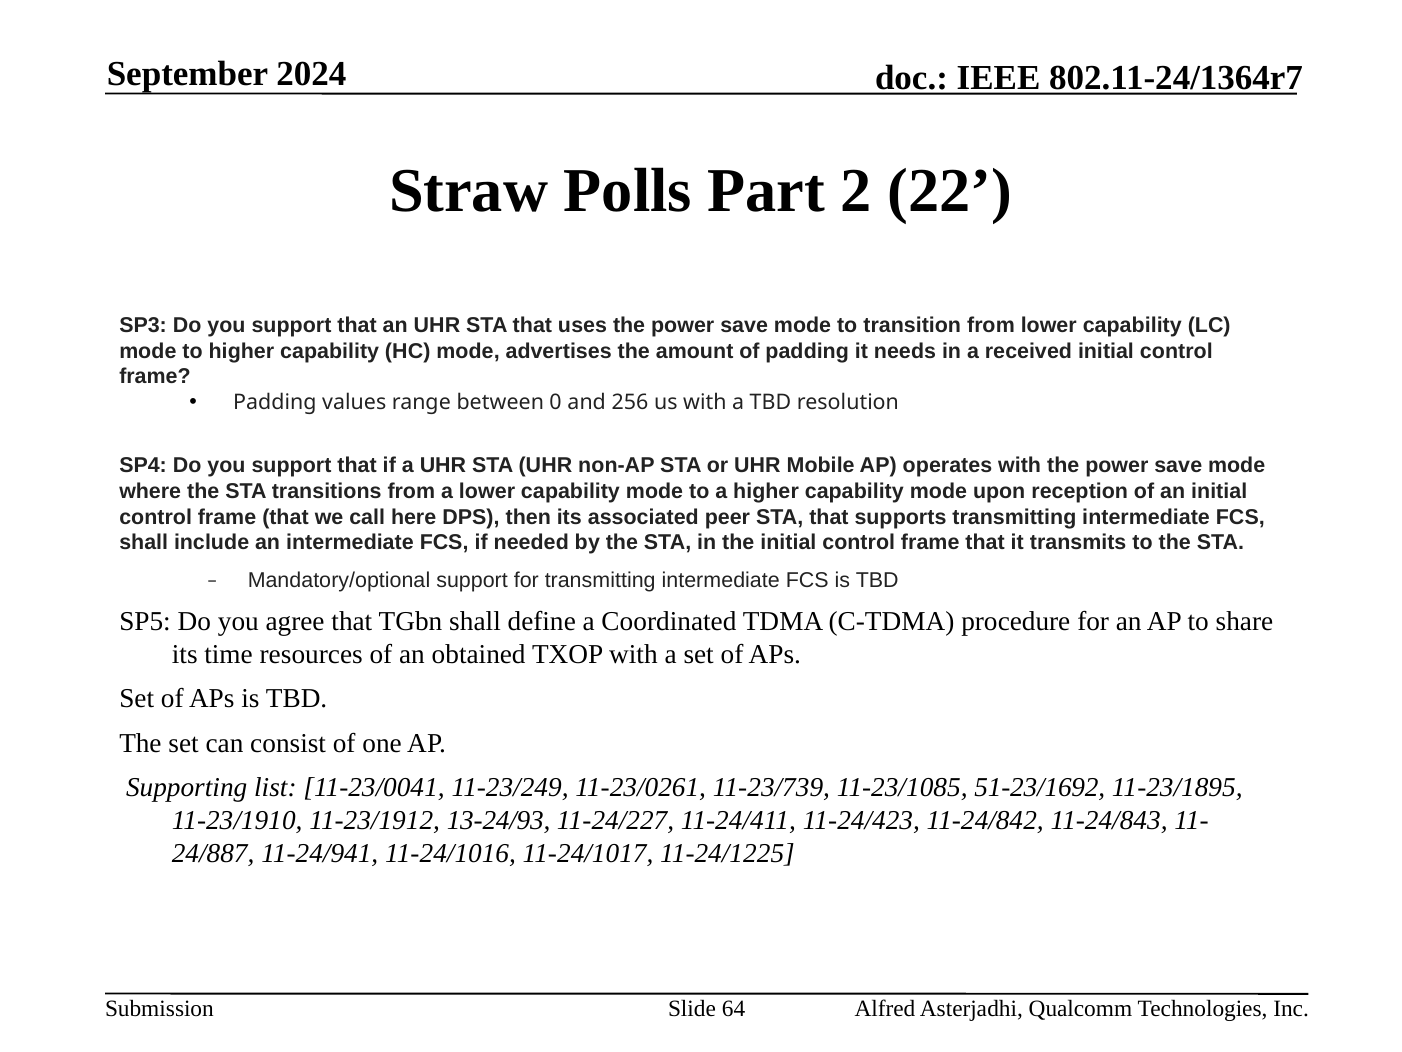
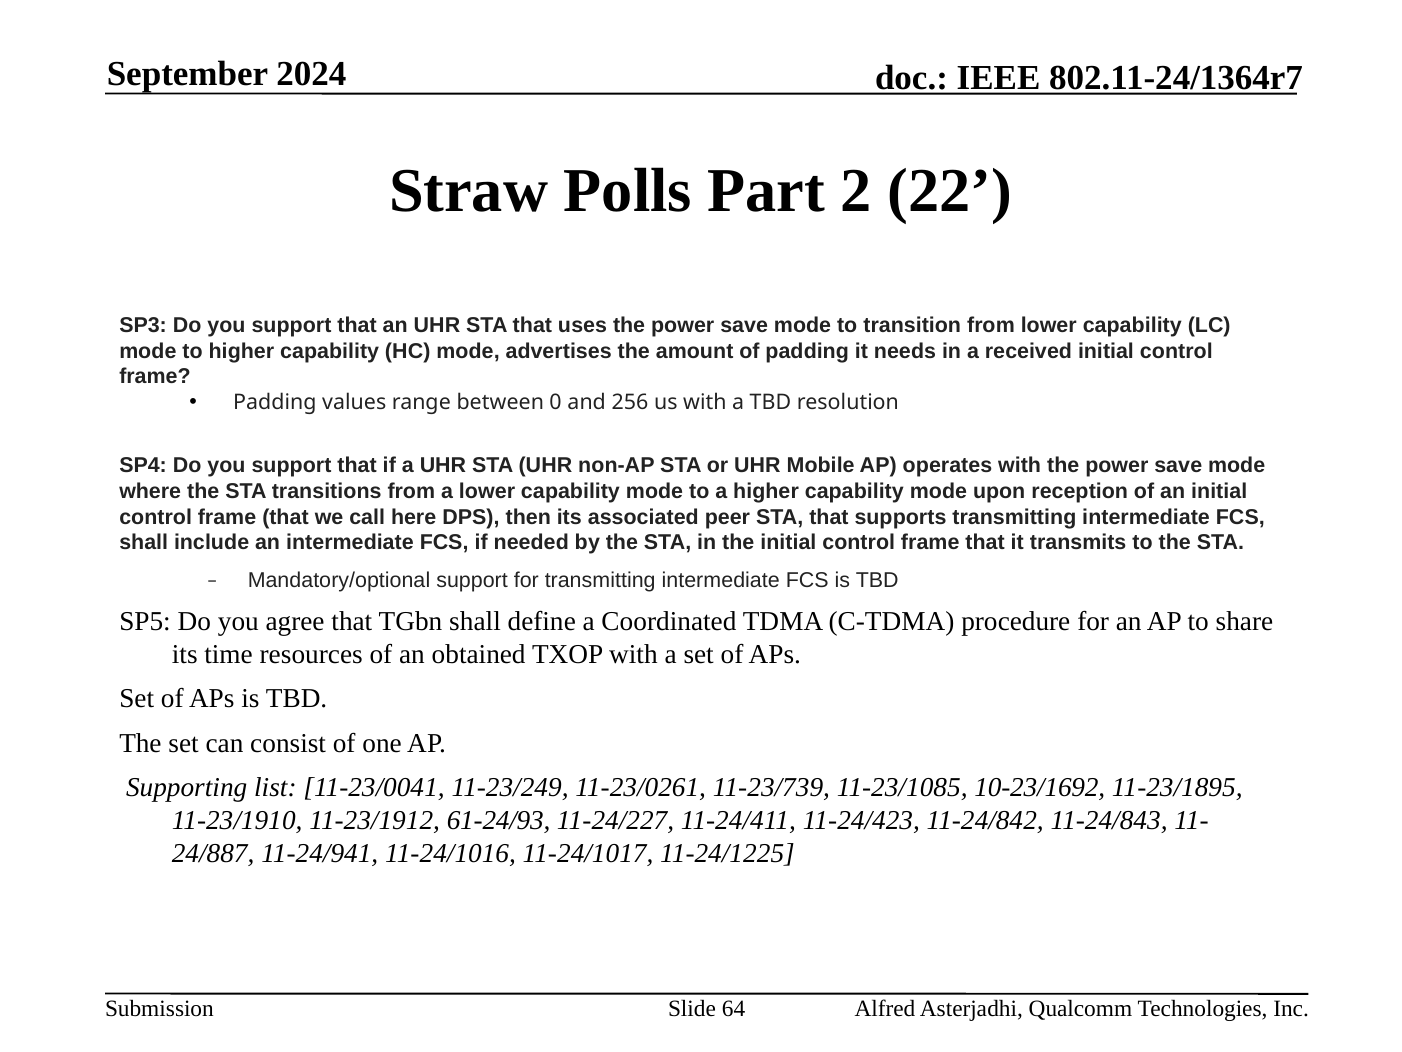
51-23/1692: 51-23/1692 -> 10-23/1692
13-24/93: 13-24/93 -> 61-24/93
